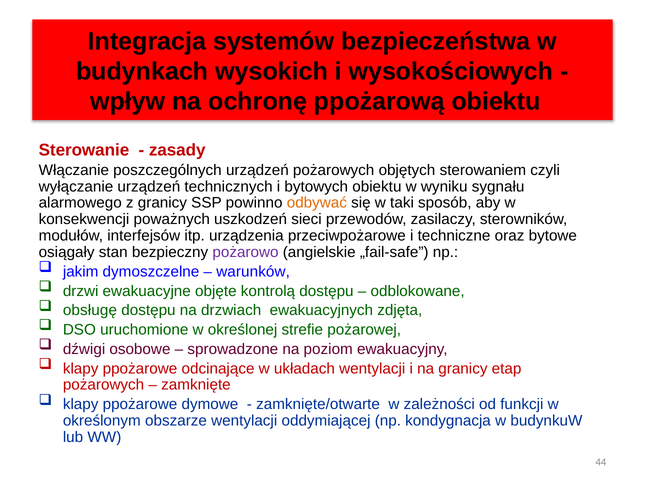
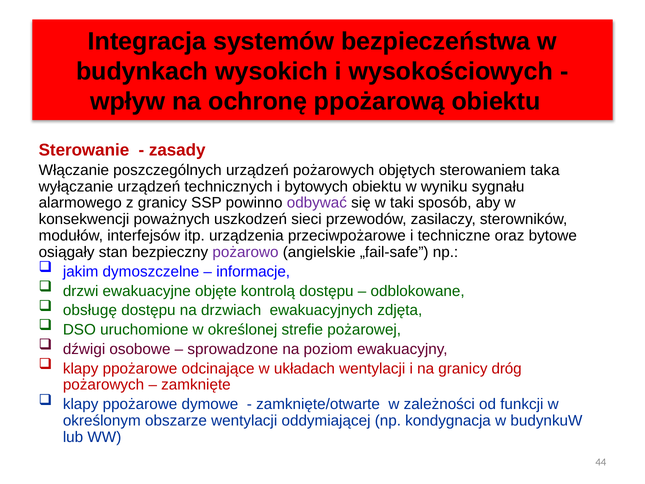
czyli: czyli -> taka
odbywać colour: orange -> purple
warunków: warunków -> informacje
etap: etap -> dróg
